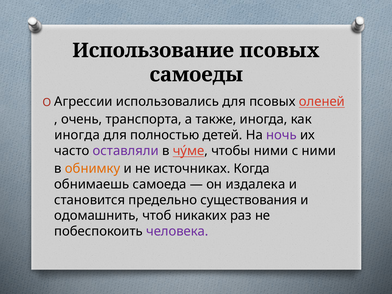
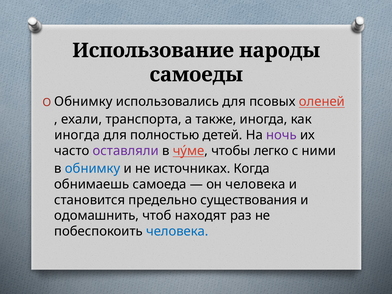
Использование псовых: псовых -> народы
Агрессии at (83, 102): Агрессии -> Обнимку
очень: очень -> ехали
чтобы ними: ними -> легко
обнимку at (93, 169) colour: orange -> blue
он издалека: издалека -> человека
никаких: никаких -> находят
человека at (177, 231) colour: purple -> blue
